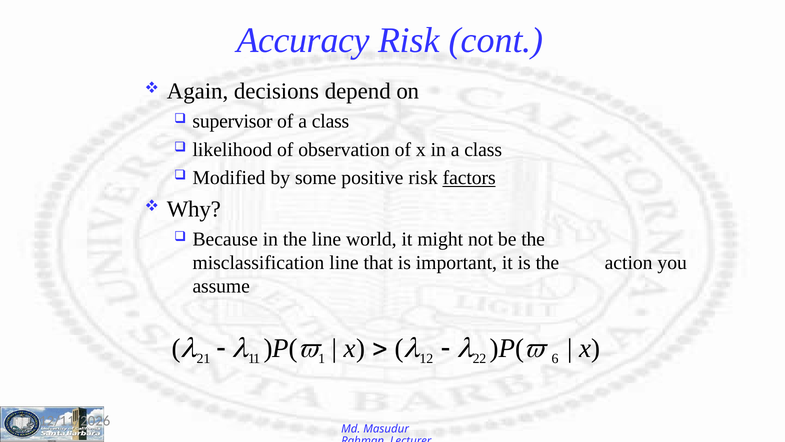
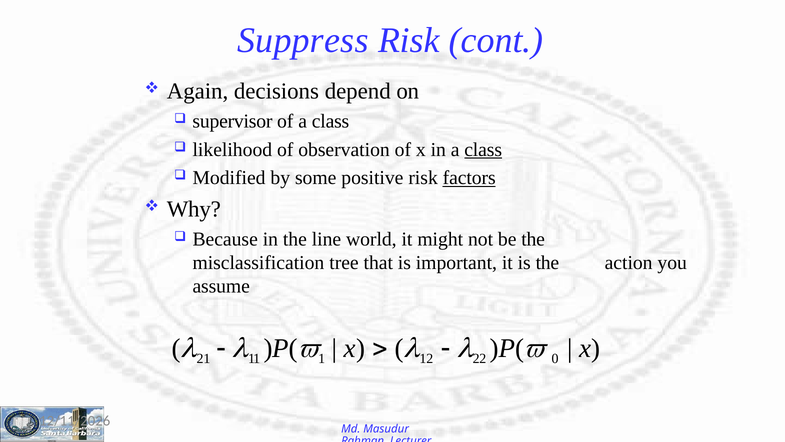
Accuracy: Accuracy -> Suppress
class at (483, 150) underline: none -> present
misclassification line: line -> tree
6: 6 -> 0
